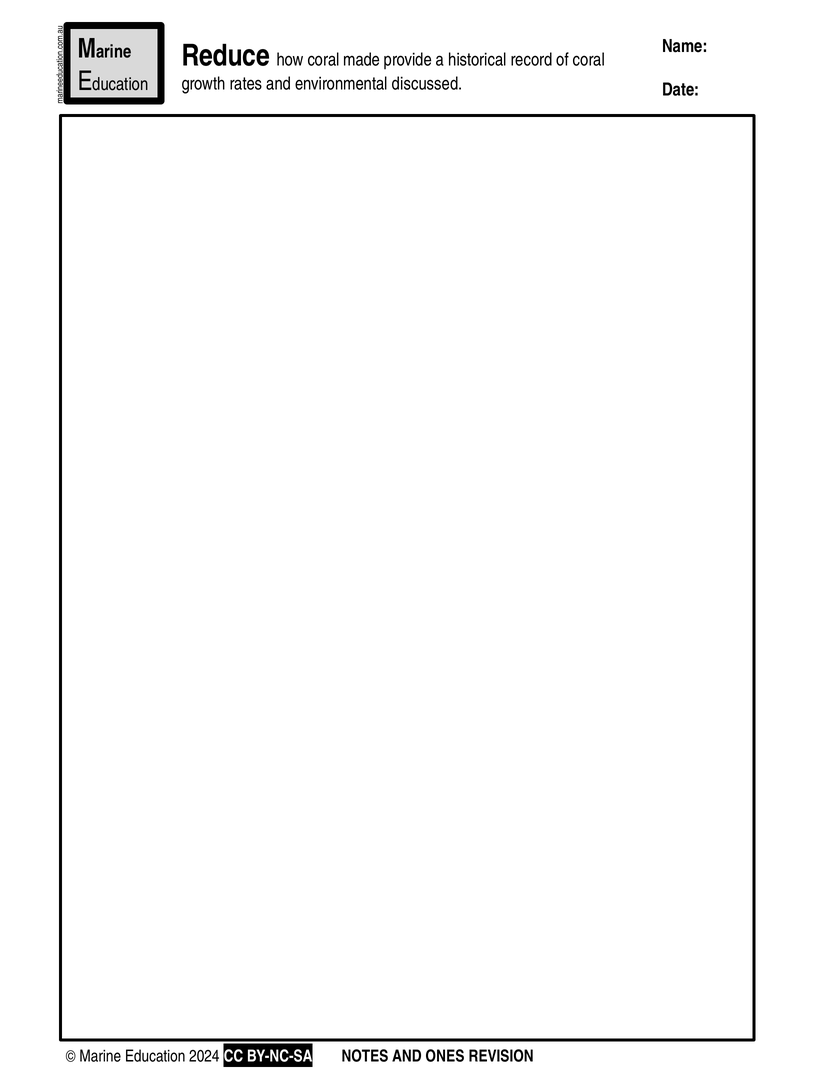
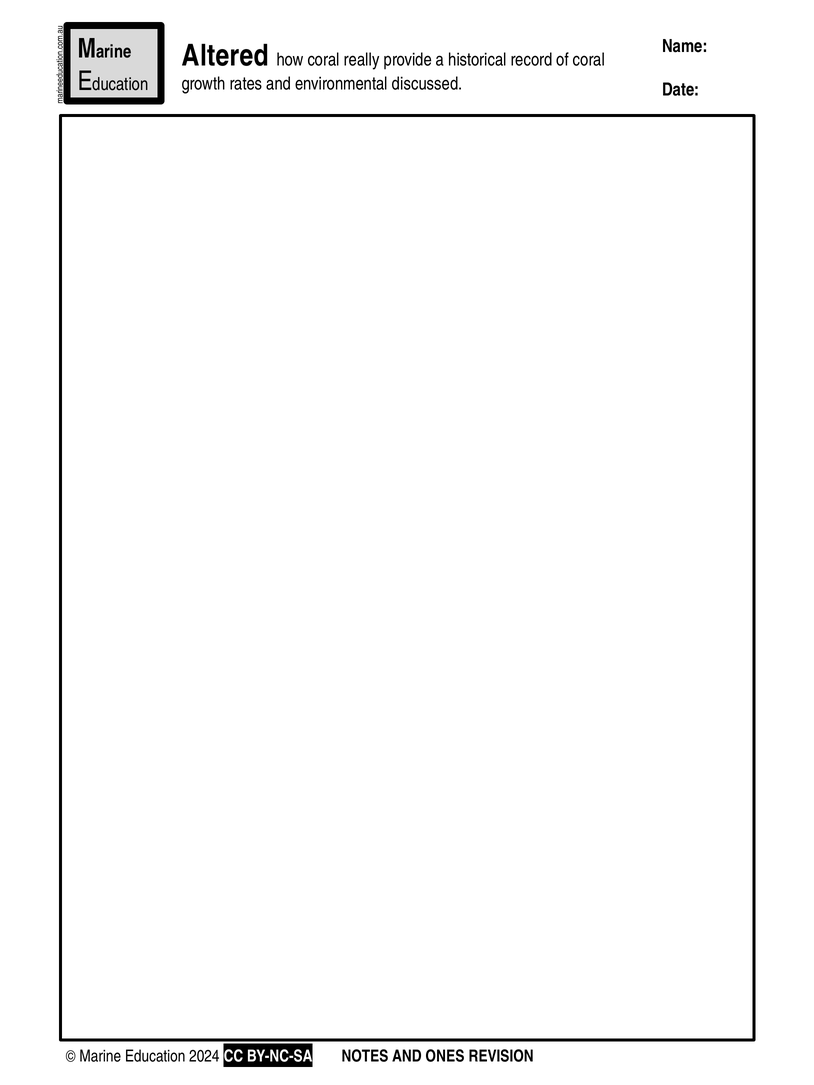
Reduce: Reduce -> Altered
made: made -> really
